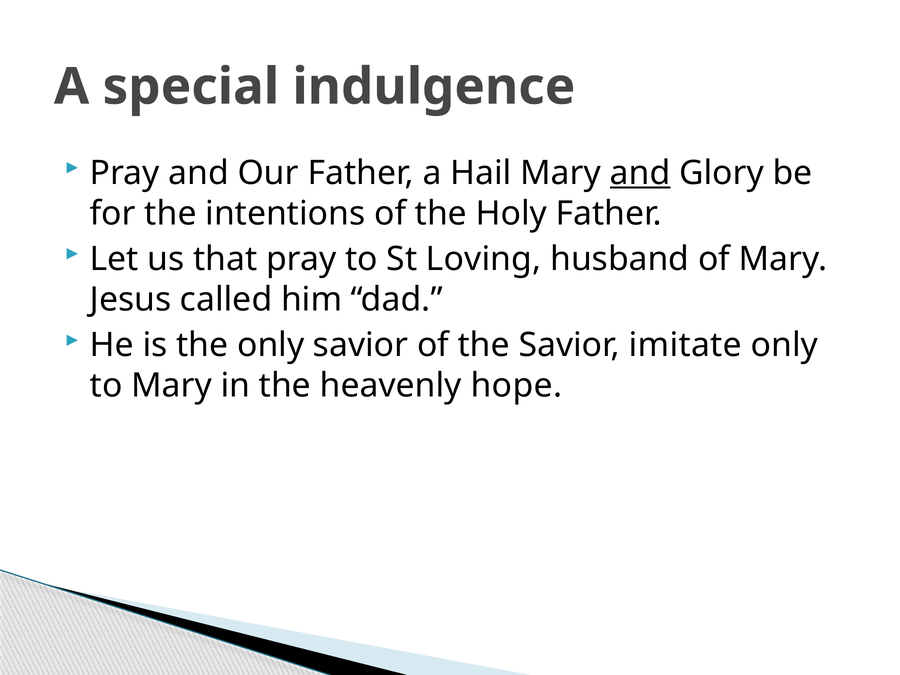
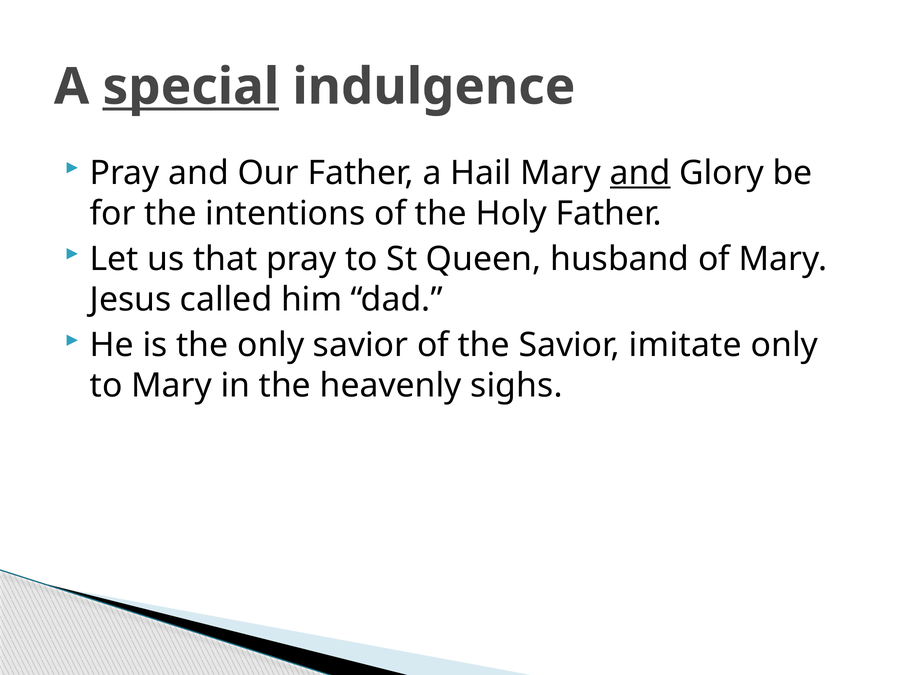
special underline: none -> present
Loving: Loving -> Queen
hope: hope -> sighs
